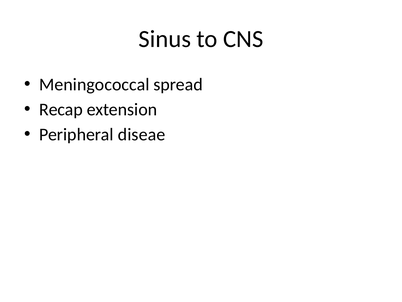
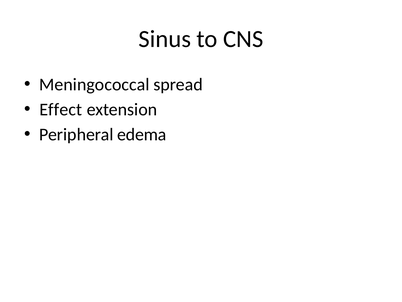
Recap: Recap -> Effect
diseae: diseae -> edema
